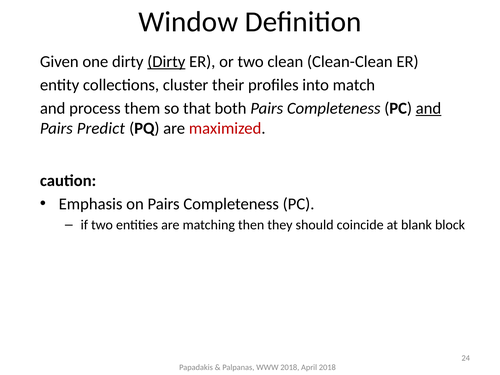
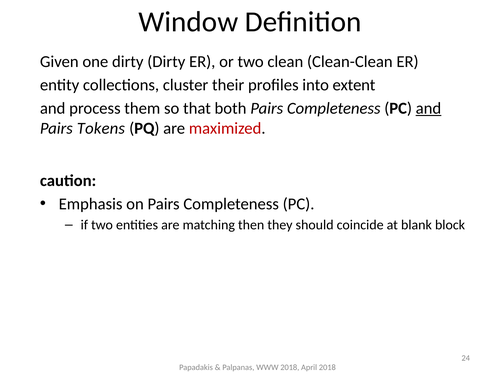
Dirty at (166, 62) underline: present -> none
match: match -> extent
Predict: Predict -> Tokens
